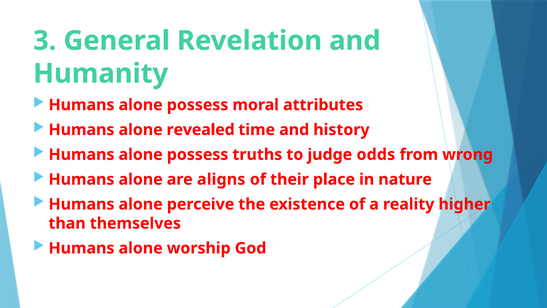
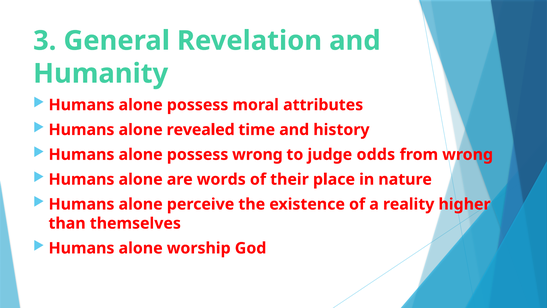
possess truths: truths -> wrong
aligns: aligns -> words
